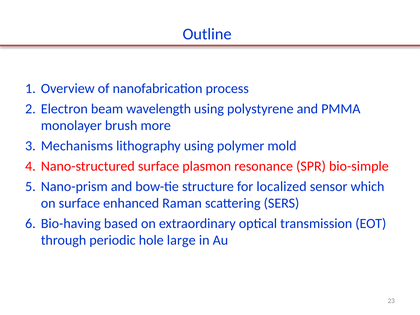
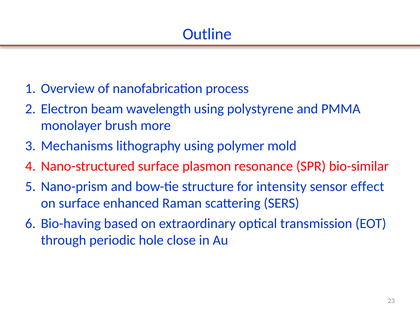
bio-simple: bio-simple -> bio-similar
localized: localized -> intensity
which: which -> effect
large: large -> close
